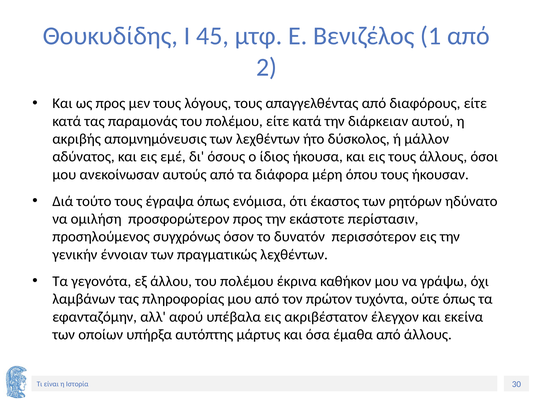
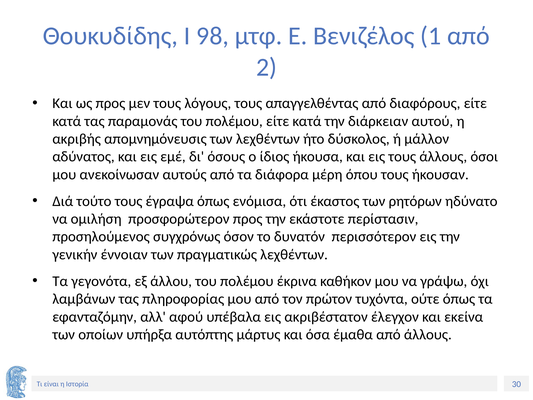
45: 45 -> 98
